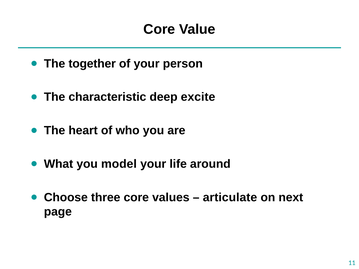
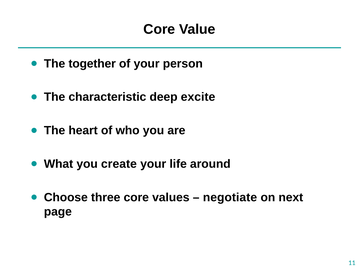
model: model -> create
articulate: articulate -> negotiate
